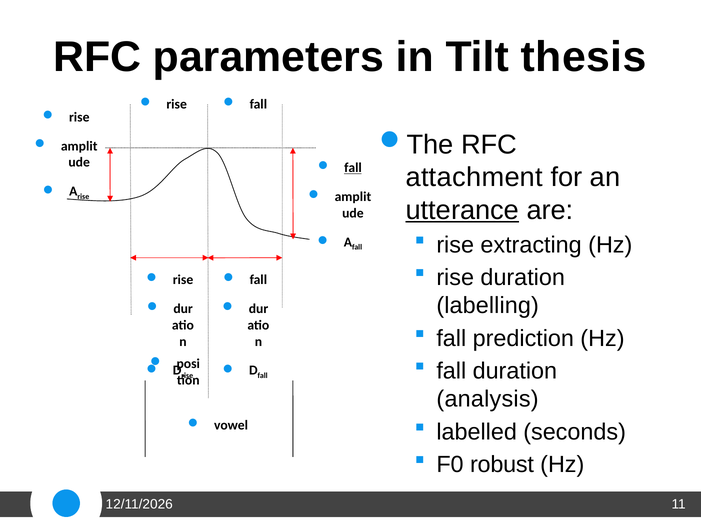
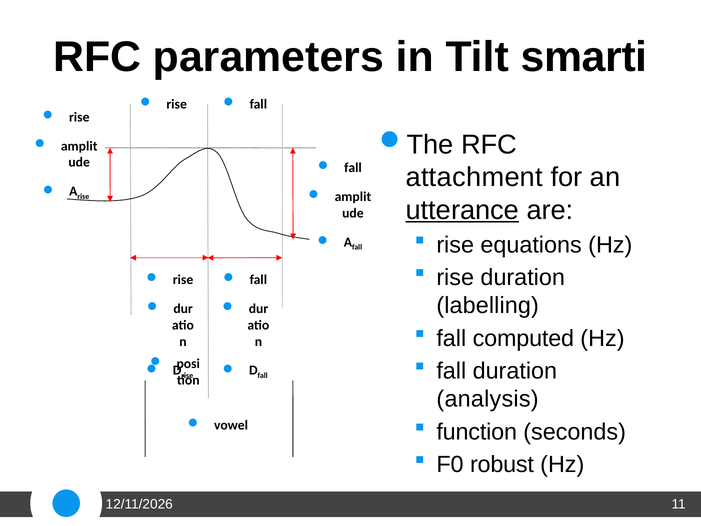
thesis: thesis -> smarti
fall at (353, 168) underline: present -> none
extracting: extracting -> equations
prediction: prediction -> computed
labelled: labelled -> function
